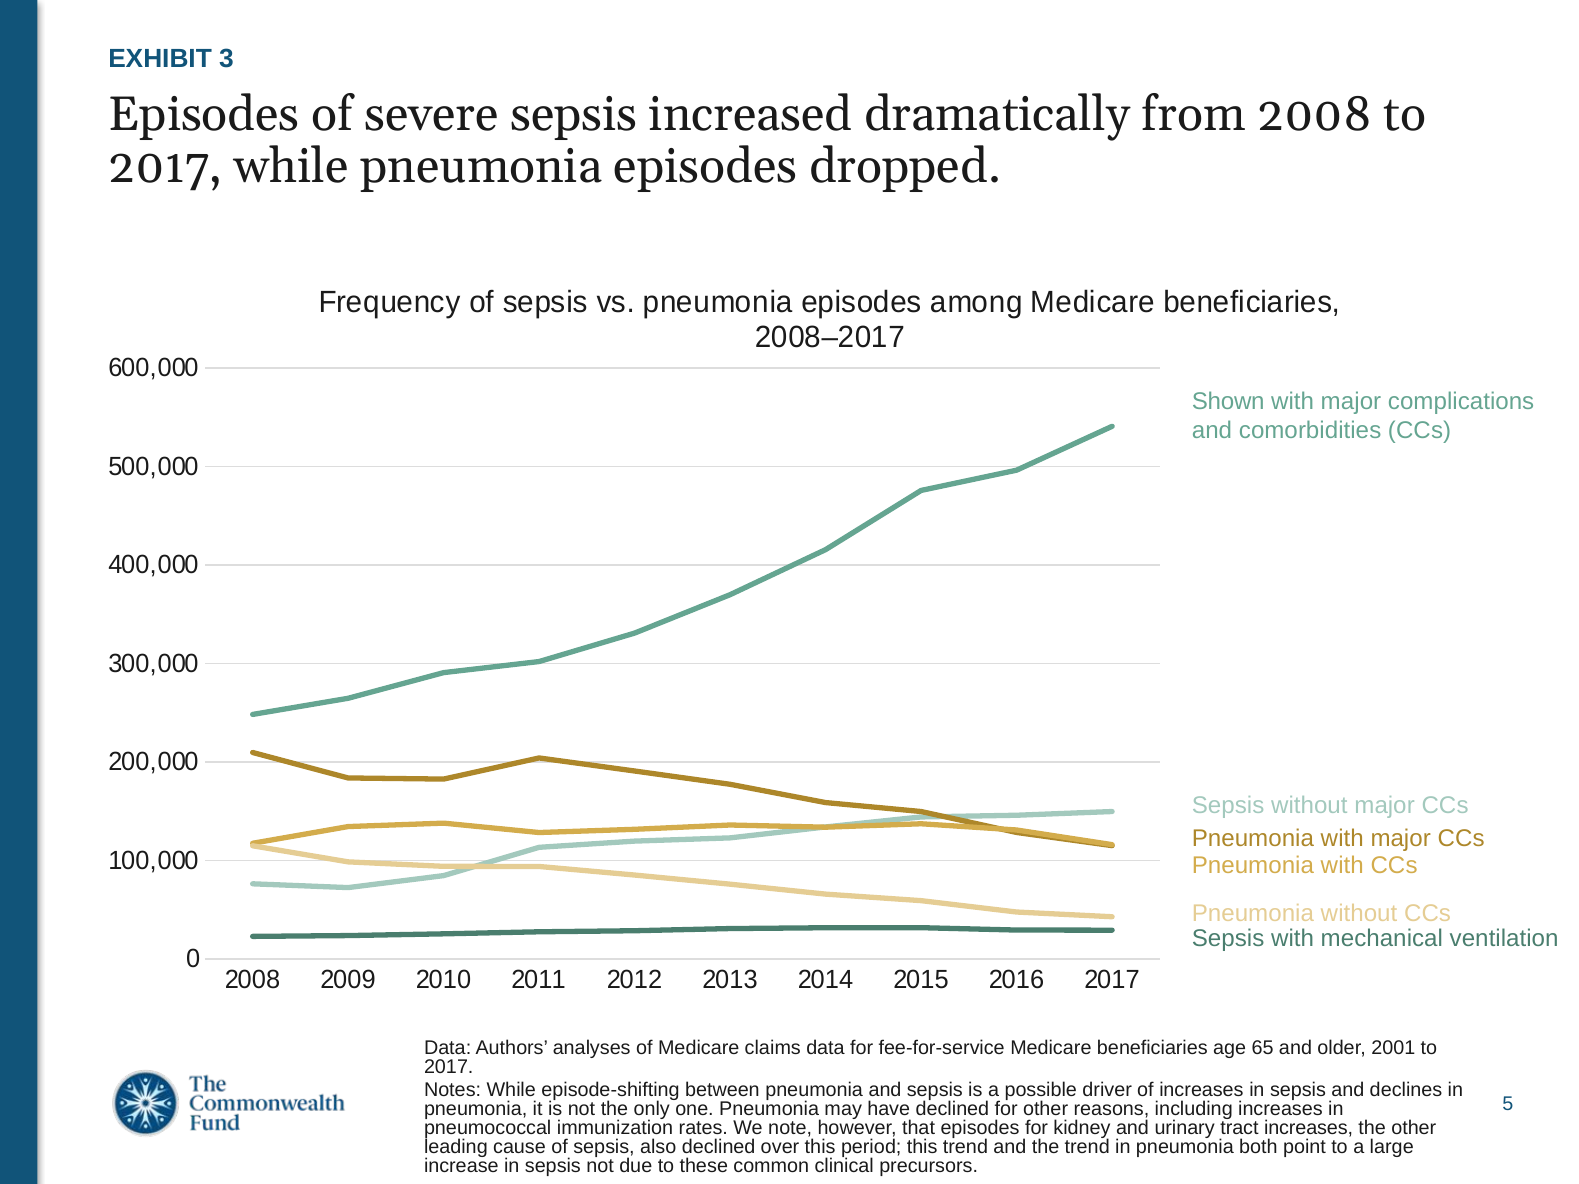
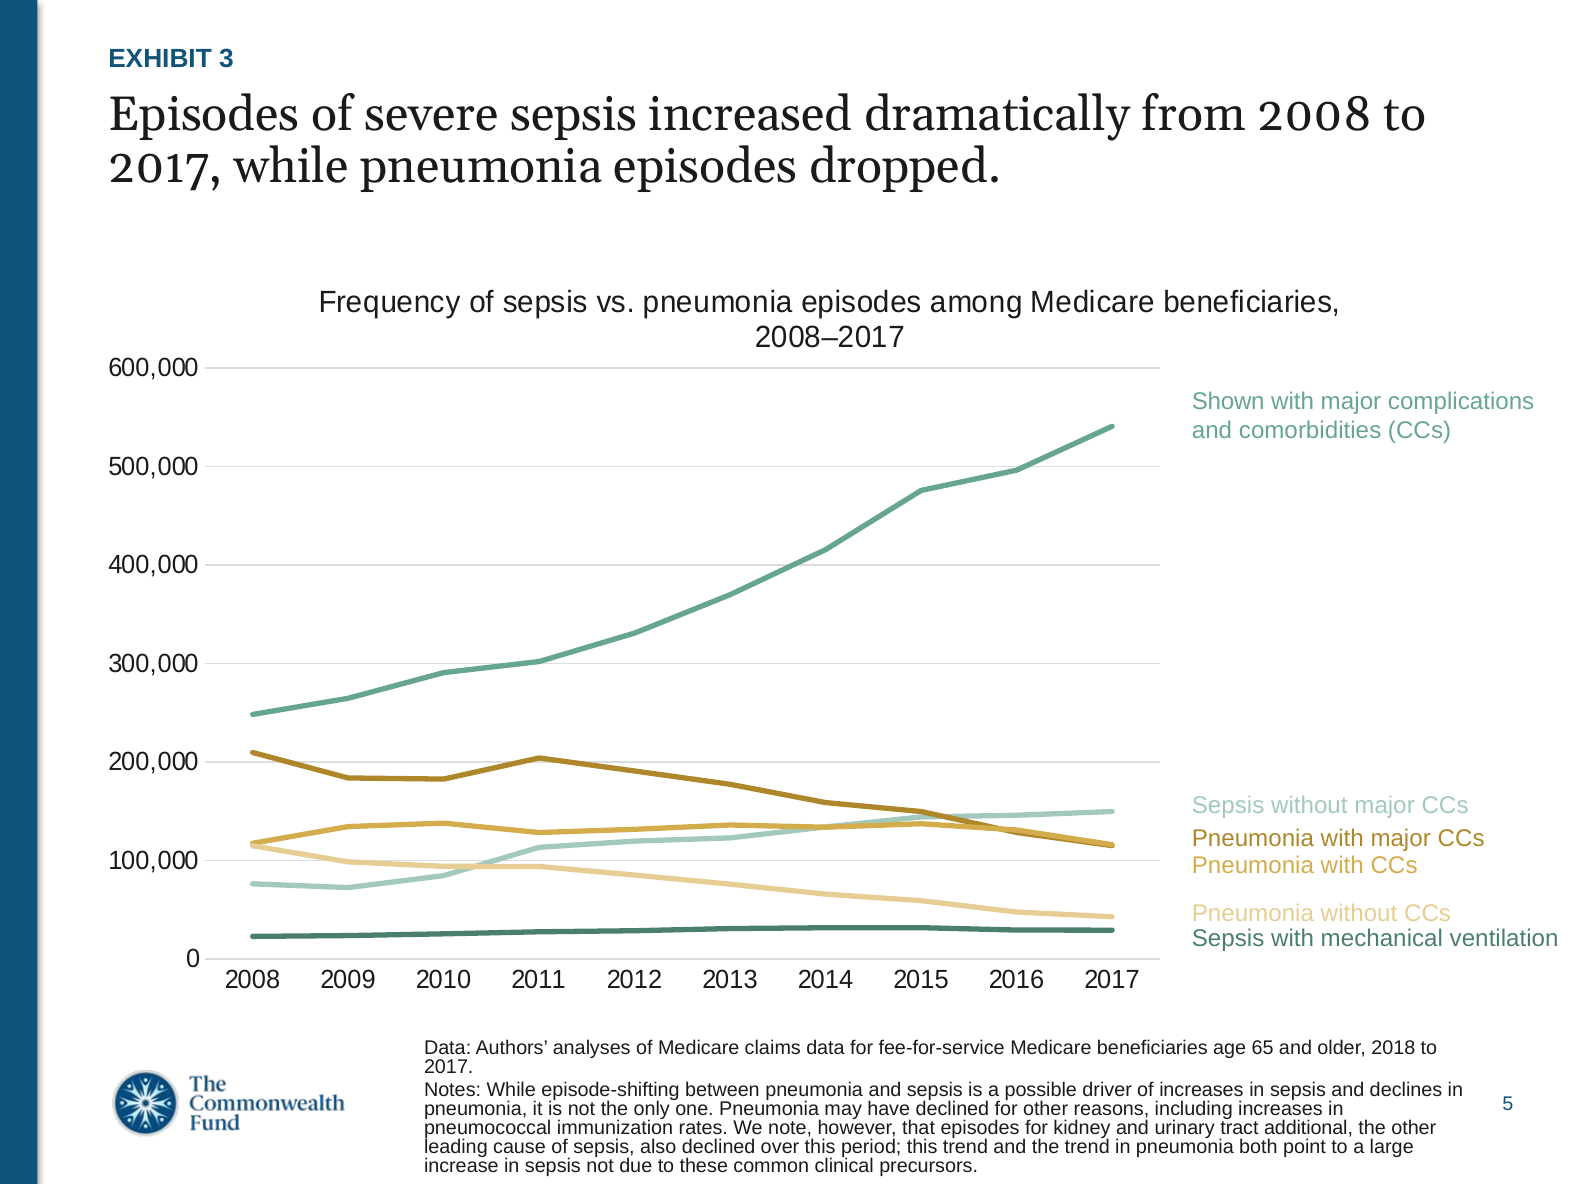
2001: 2001 -> 2018
tract increases: increases -> additional
